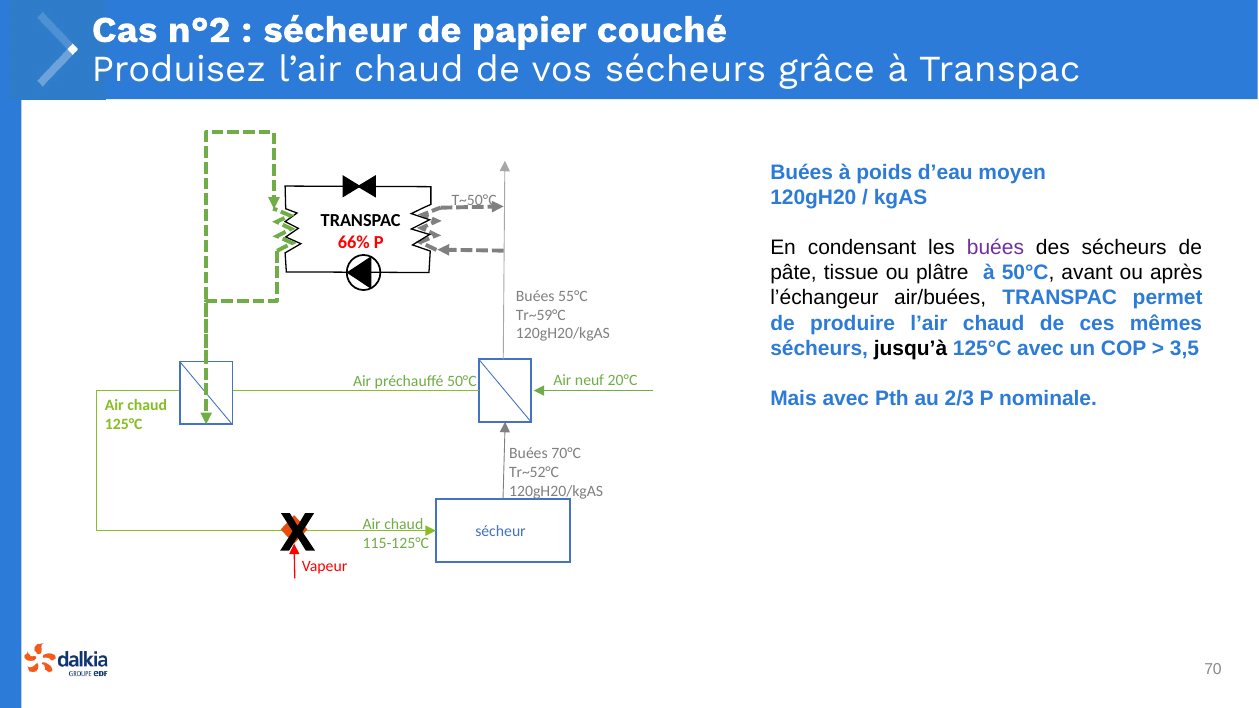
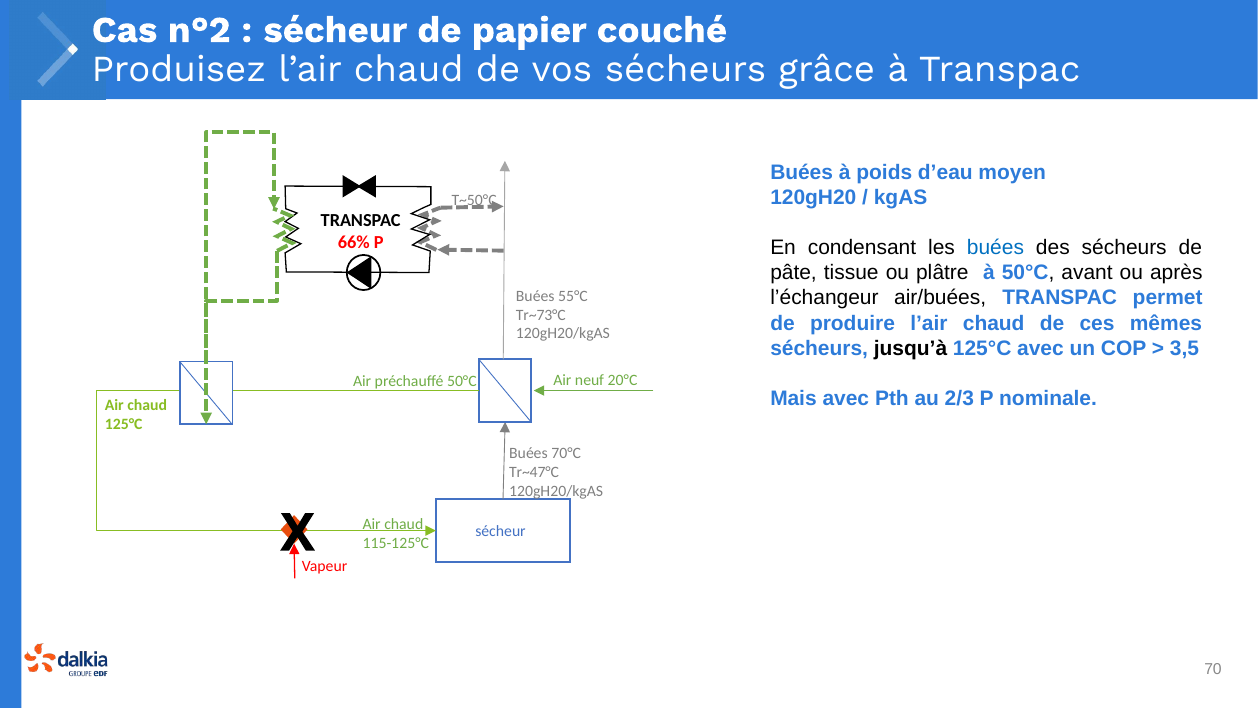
buées at (995, 248) colour: purple -> blue
Tr~59°C: Tr~59°C -> Tr~73°C
Tr~52°C: Tr~52°C -> Tr~47°C
